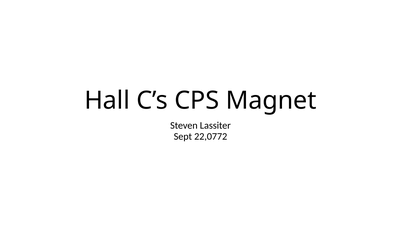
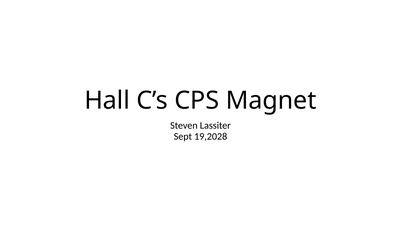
22,0772: 22,0772 -> 19,2028
